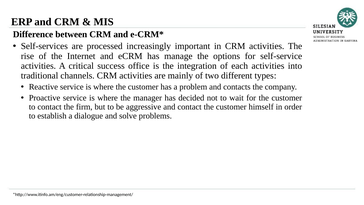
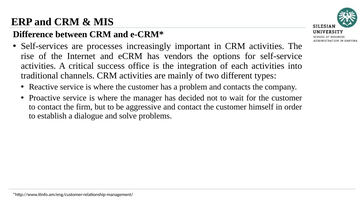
processed: processed -> processes
manage: manage -> vendors
